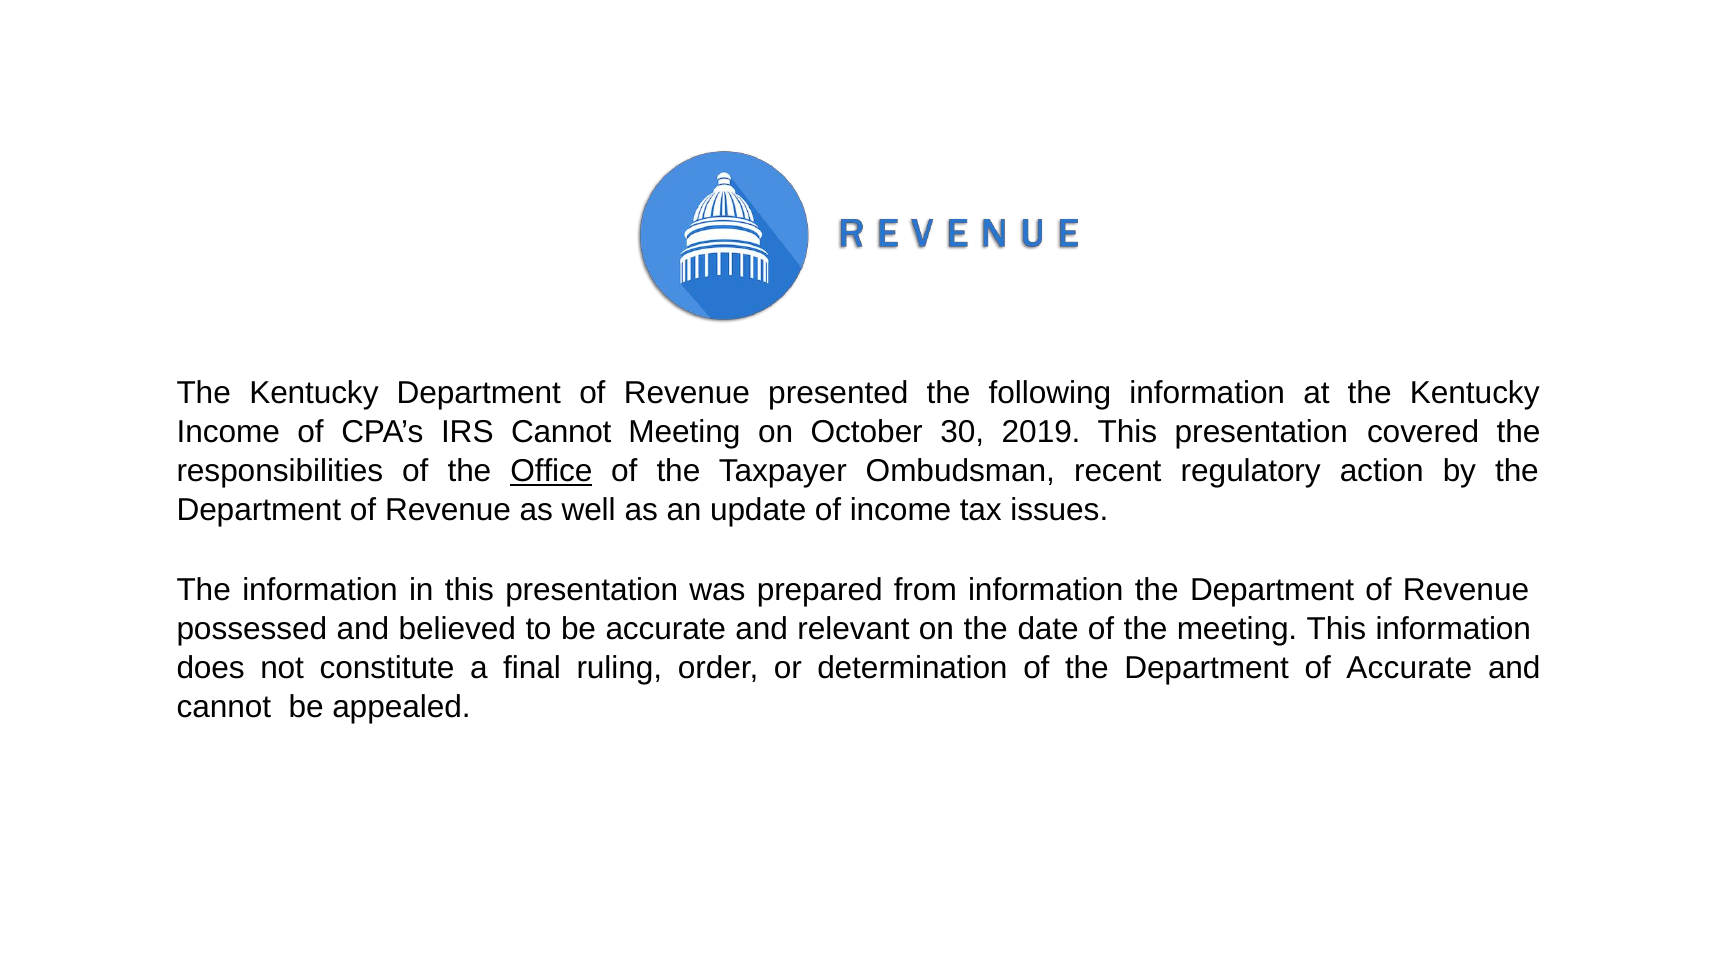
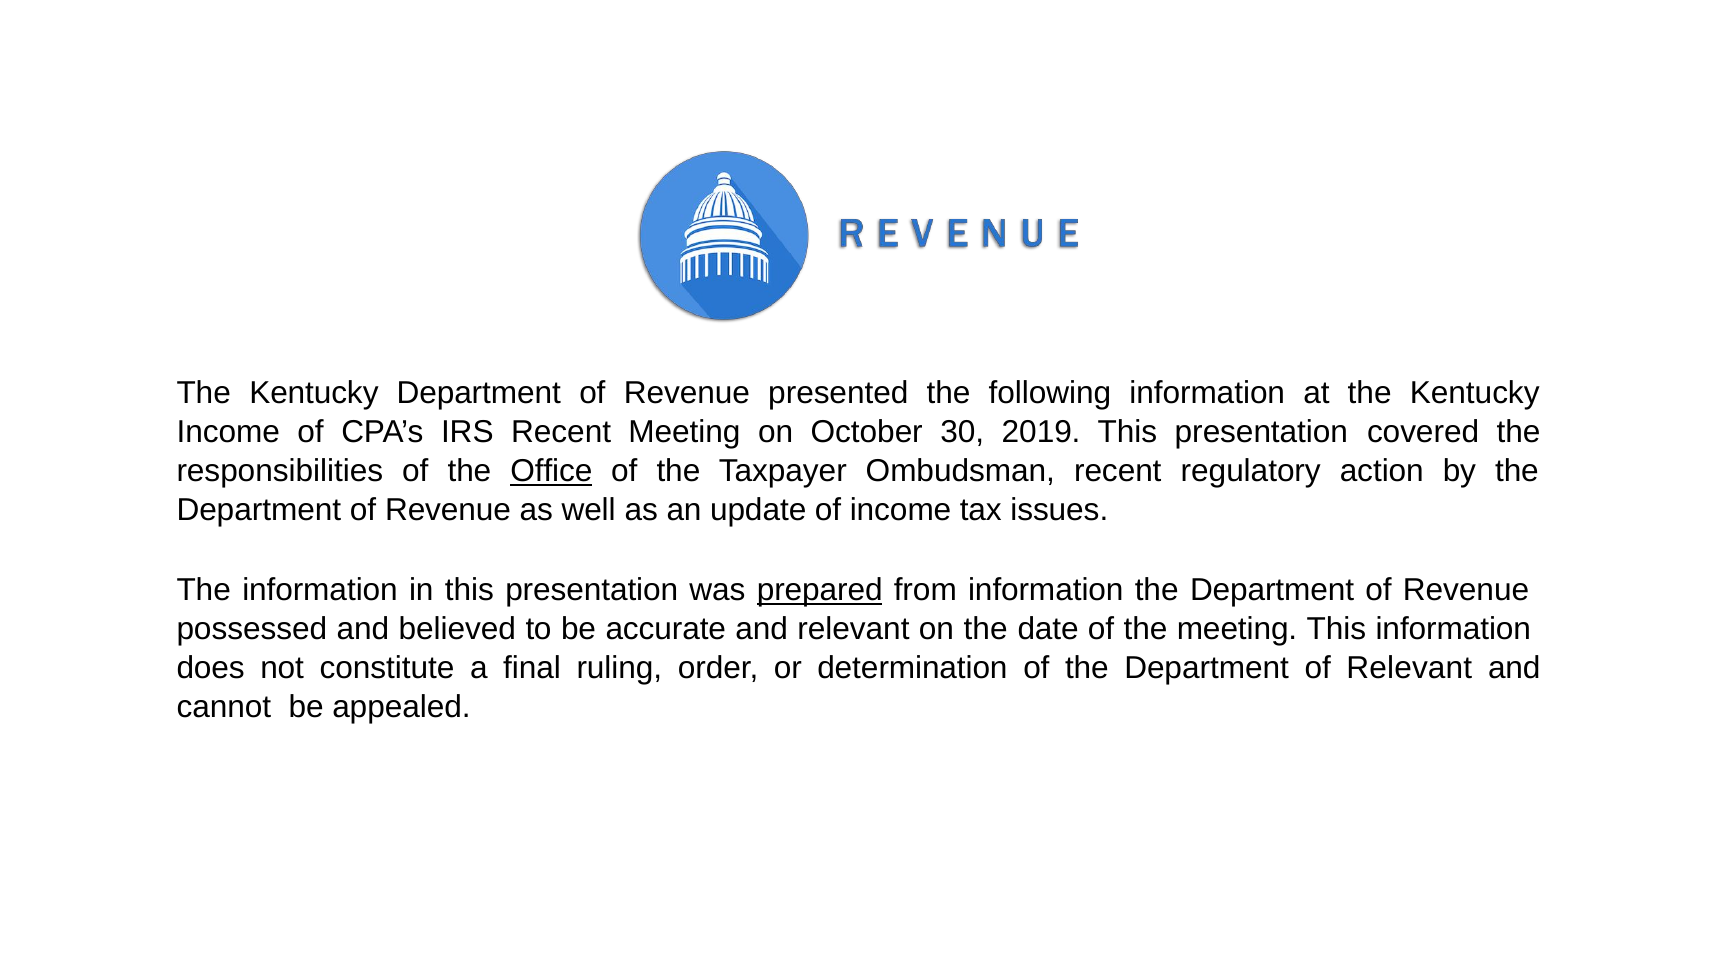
IRS Cannot: Cannot -> Recent
prepared underline: none -> present
of Accurate: Accurate -> Relevant
